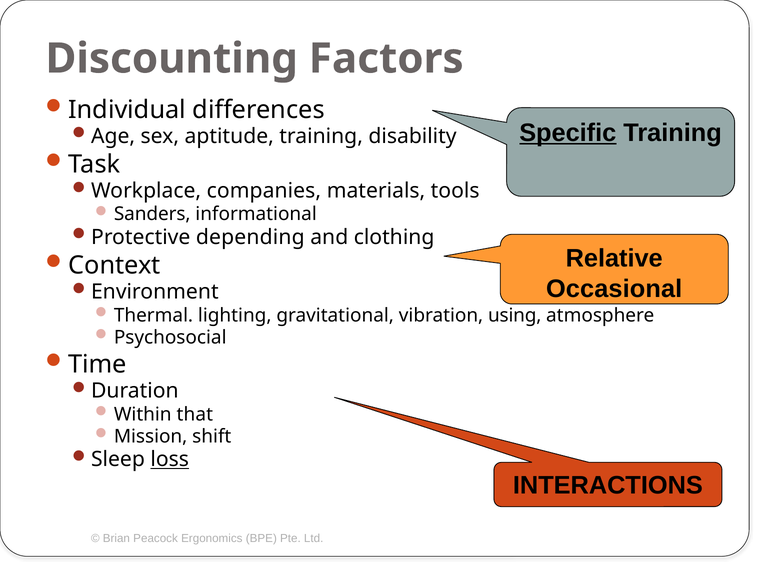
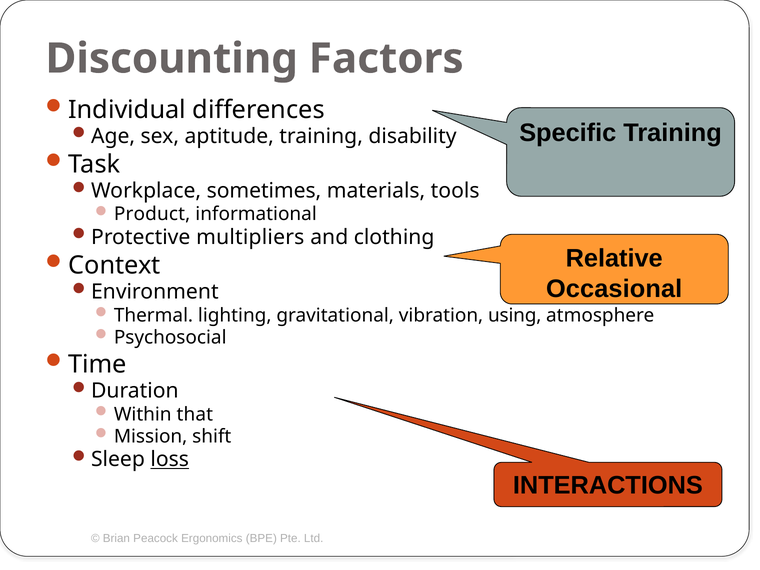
Specific underline: present -> none
companies: companies -> sometimes
Sanders: Sanders -> Product
depending: depending -> multipliers
